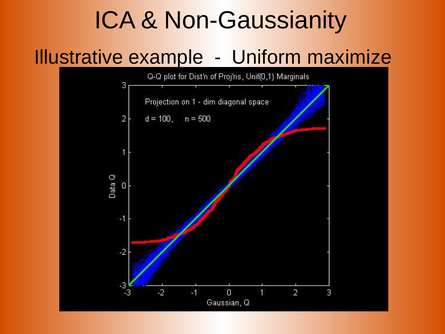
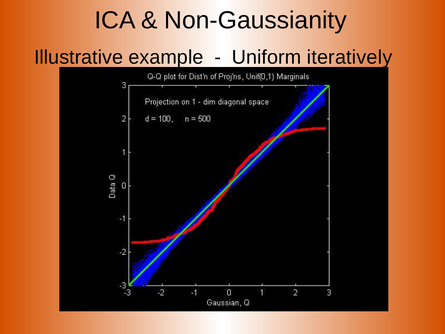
maximize: maximize -> iteratively
